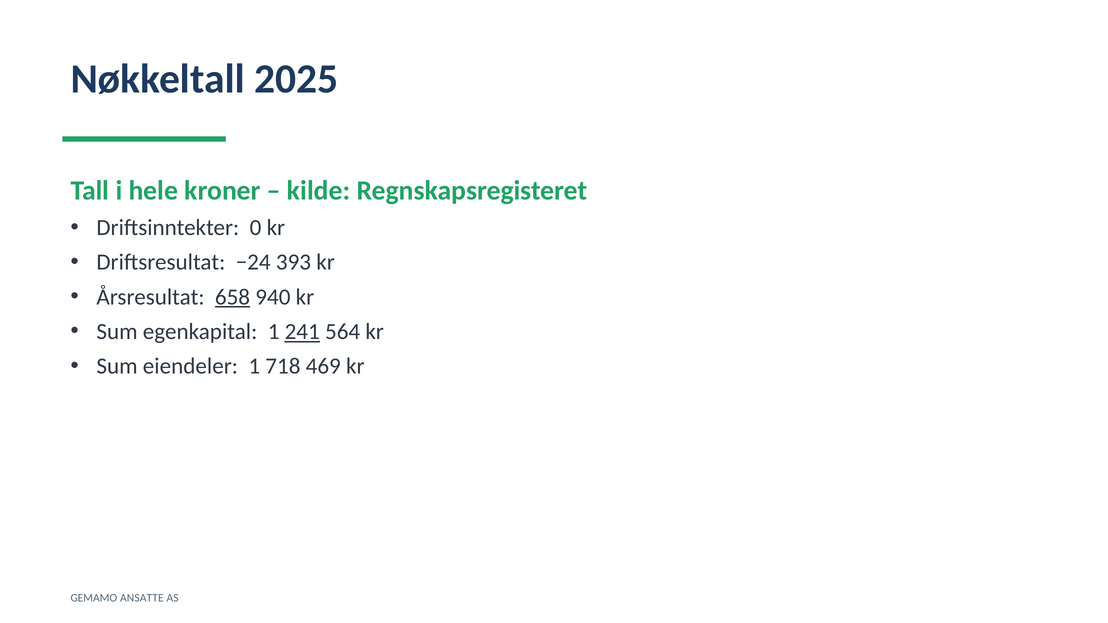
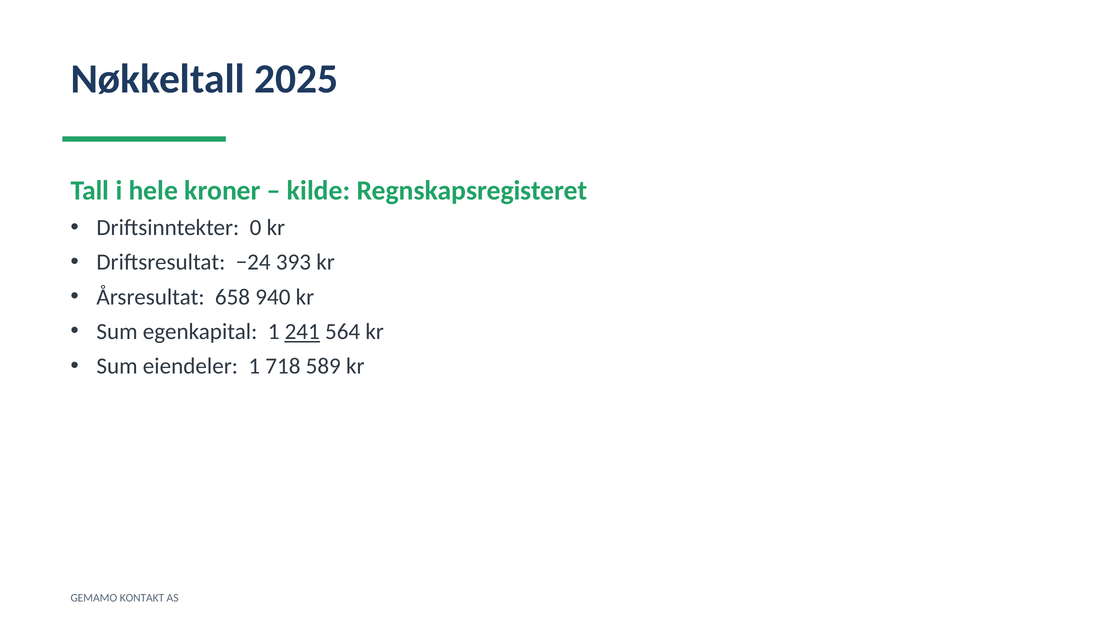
658 underline: present -> none
469: 469 -> 589
ANSATTE: ANSATTE -> KONTAKT
